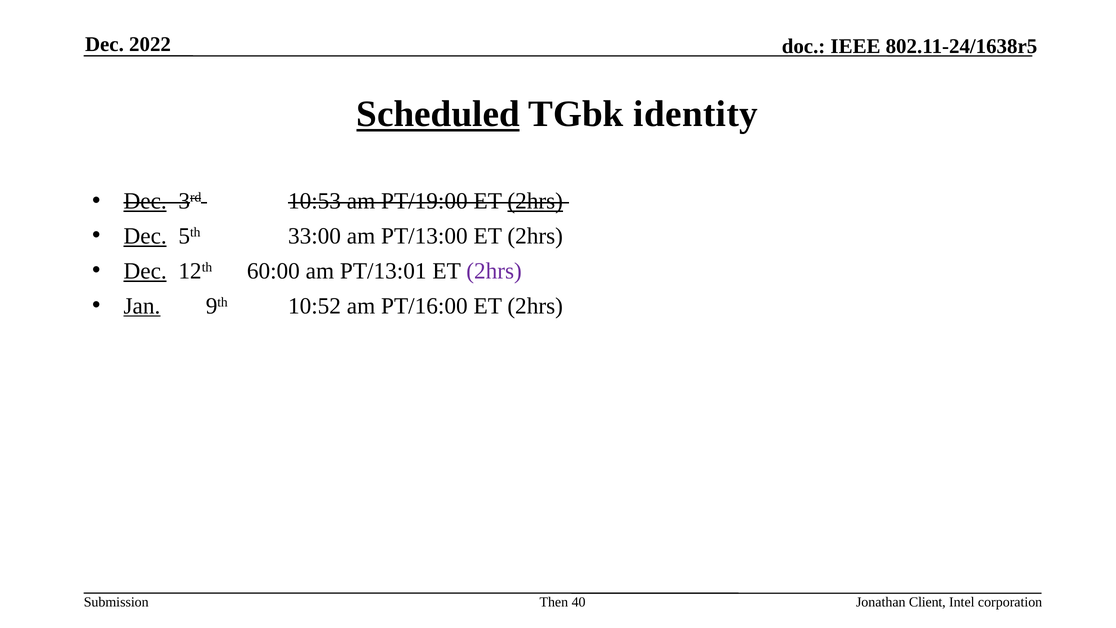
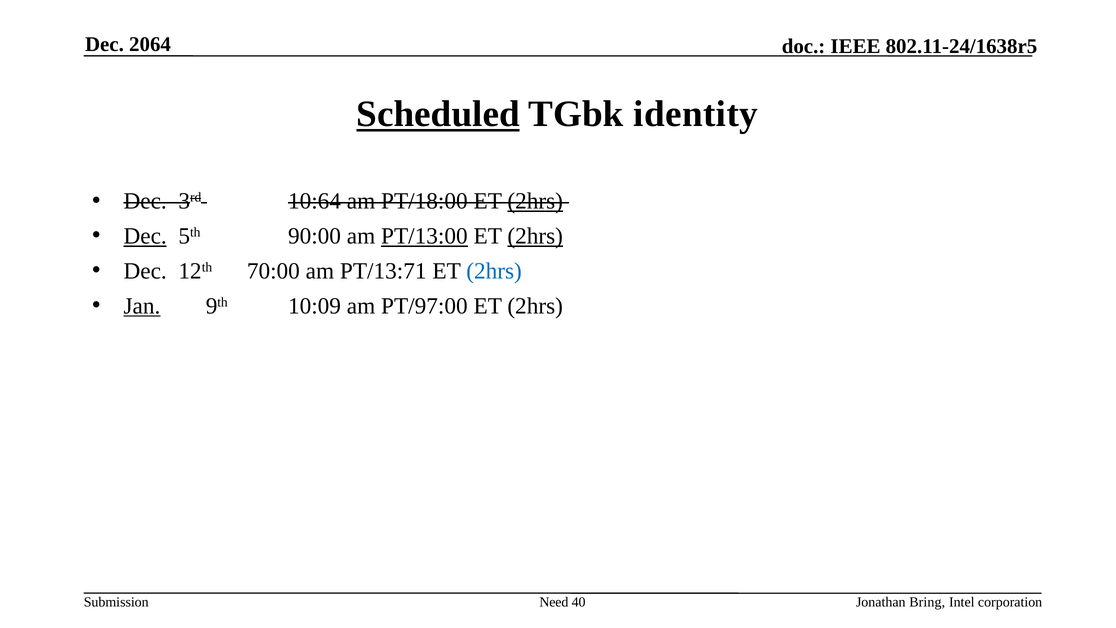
2022: 2022 -> 2064
Dec at (145, 201) underline: present -> none
10:53: 10:53 -> 10:64
PT/19:00: PT/19:00 -> PT/18:00
33:00: 33:00 -> 90:00
PT/13:00 underline: none -> present
2hrs at (535, 236) underline: none -> present
Dec at (145, 271) underline: present -> none
60:00: 60:00 -> 70:00
PT/13:01: PT/13:01 -> PT/13:71
2hrs at (494, 271) colour: purple -> blue
10:52: 10:52 -> 10:09
PT/16:00: PT/16:00 -> PT/97:00
Then: Then -> Need
Client: Client -> Bring
